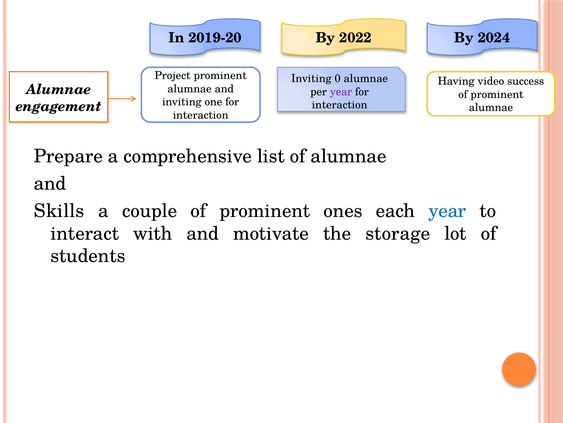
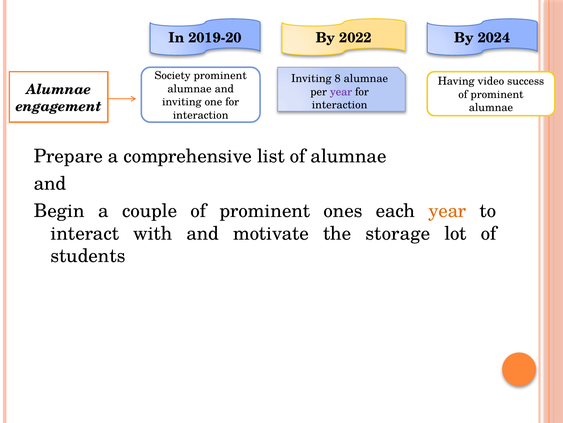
Project: Project -> Society
0: 0 -> 8
Skills: Skills -> Begin
year at (447, 211) colour: blue -> orange
